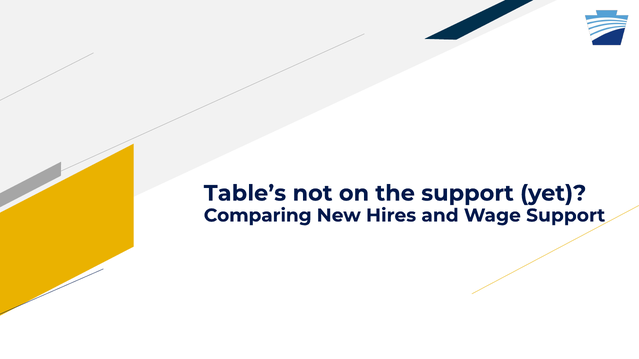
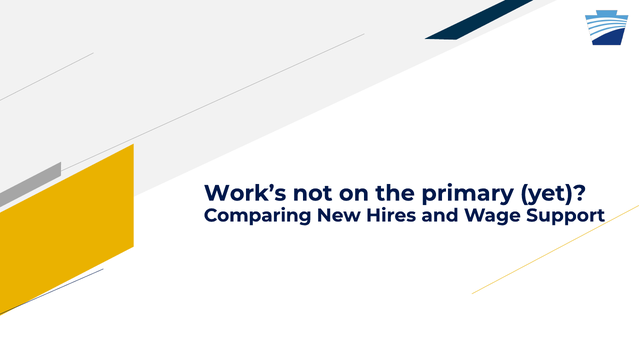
Table’s: Table’s -> Work’s
the support: support -> primary
